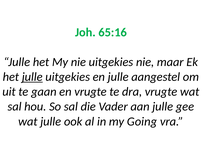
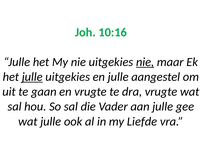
65:16: 65:16 -> 10:16
nie at (145, 62) underline: none -> present
Going: Going -> Liefde
